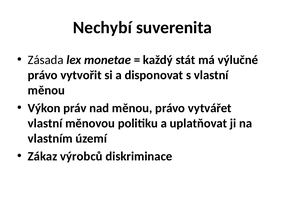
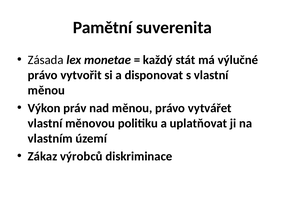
Nechybí: Nechybí -> Pamětní
